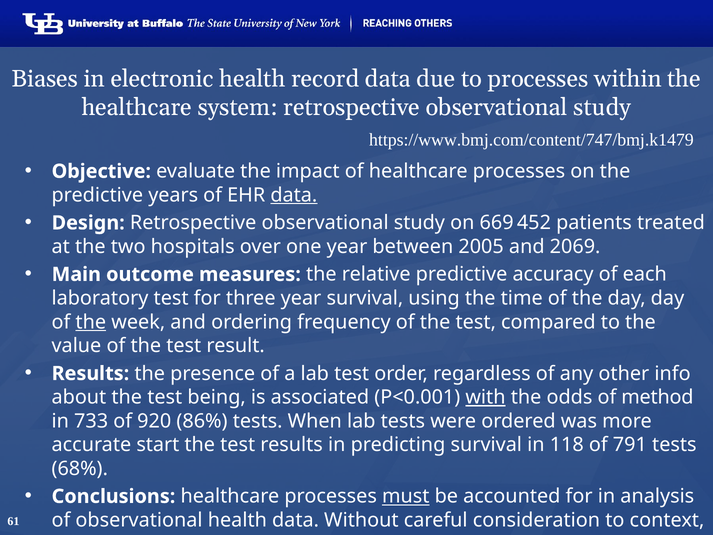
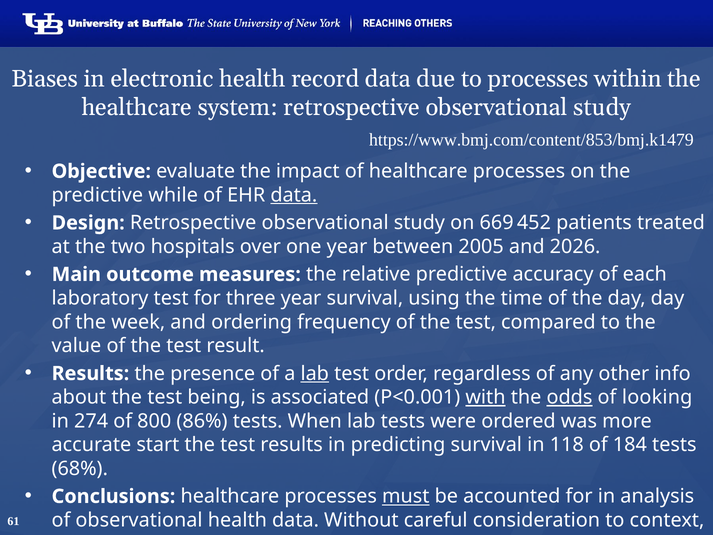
https://www.bmj.com/content/747/bmj.k1479: https://www.bmj.com/content/747/bmj.k1479 -> https://www.bmj.com/content/853/bmj.k1479
years: years -> while
2069: 2069 -> 2026
the at (91, 322) underline: present -> none
lab at (315, 373) underline: none -> present
odds underline: none -> present
method: method -> looking
733: 733 -> 274
920: 920 -> 800
791: 791 -> 184
